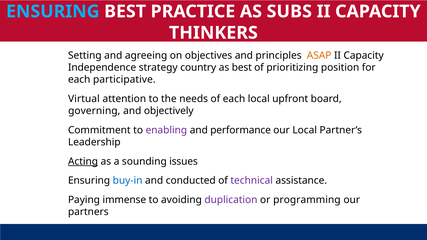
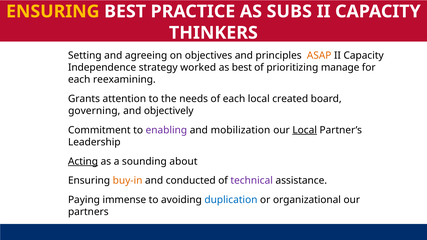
ENSURING at (53, 11) colour: light blue -> yellow
country: country -> worked
position: position -> manage
participative: participative -> reexamining
Virtual: Virtual -> Grants
upfront: upfront -> created
performance: performance -> mobilization
Local at (305, 130) underline: none -> present
issues: issues -> about
buy-in colour: blue -> orange
duplication colour: purple -> blue
programming: programming -> organizational
